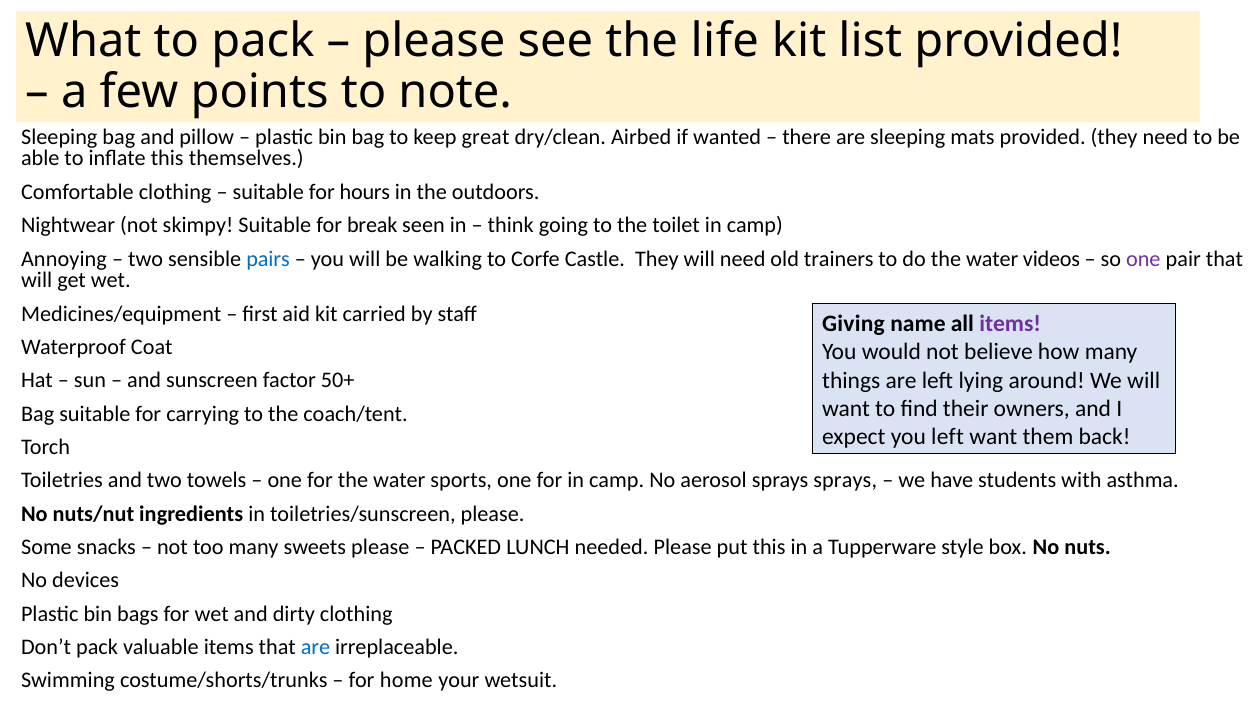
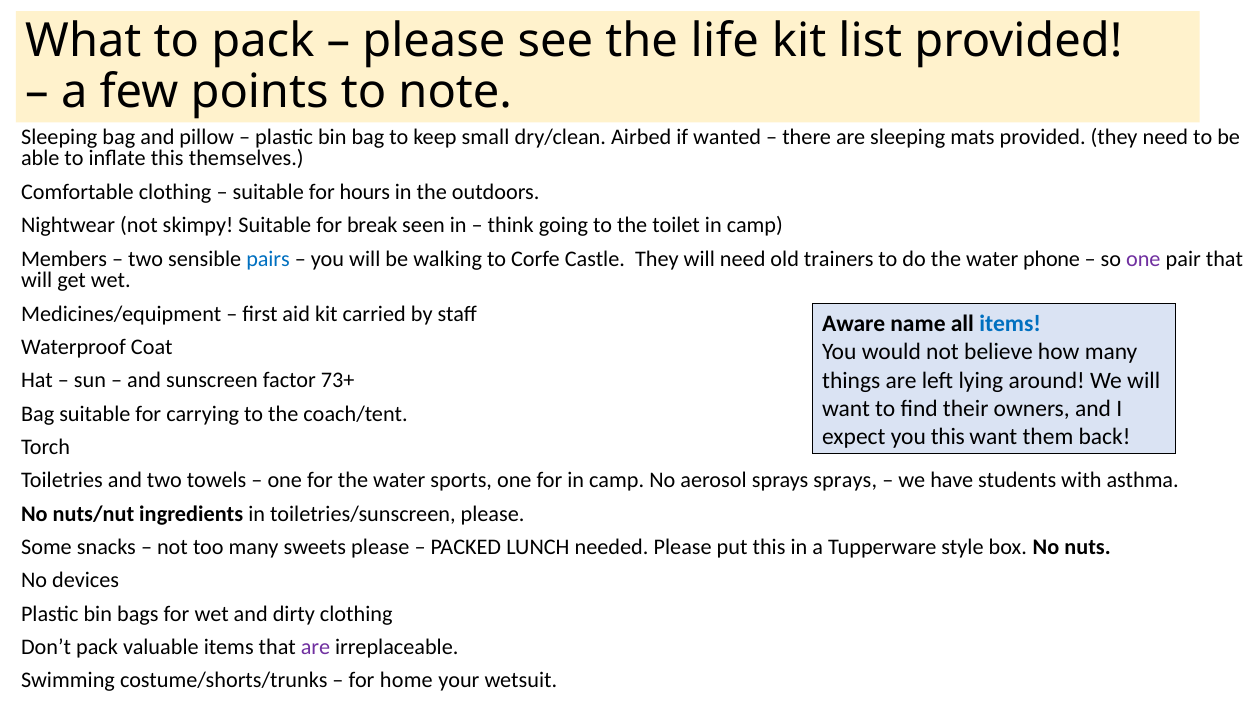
great: great -> small
Annoying: Annoying -> Members
videos: videos -> phone
Giving: Giving -> Aware
items at (1010, 324) colour: purple -> blue
50+: 50+ -> 73+
you left: left -> this
are at (315, 647) colour: blue -> purple
